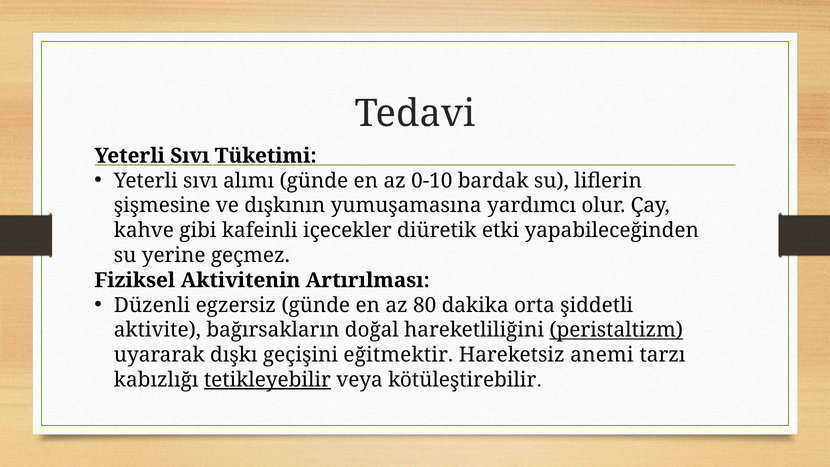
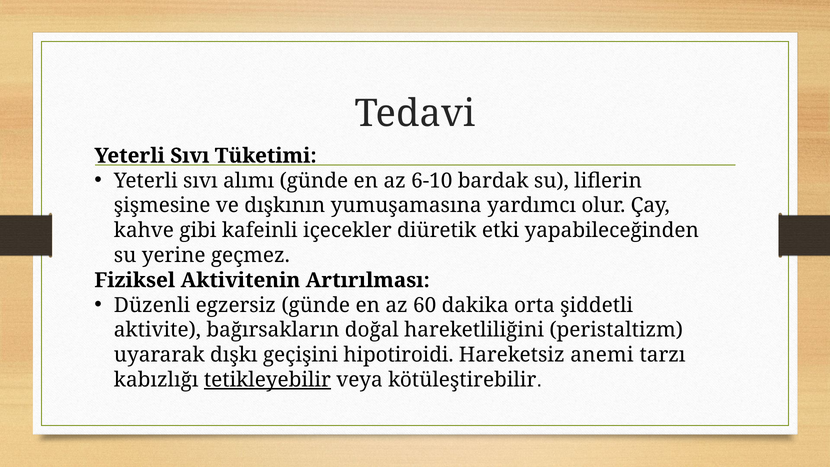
0-10: 0-10 -> 6-10
80: 80 -> 60
peristaltizm underline: present -> none
eğitmektir: eğitmektir -> hipotiroidi
